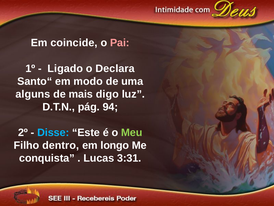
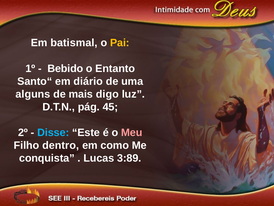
coincide: coincide -> batismal
Pai colour: pink -> yellow
Ligado: Ligado -> Bebido
Declara: Declara -> Entanto
modo: modo -> diário
94: 94 -> 45
Meu colour: light green -> pink
longo: longo -> como
3:31: 3:31 -> 3:89
